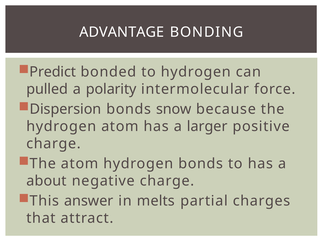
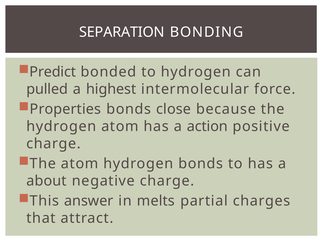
ADVANTAGE: ADVANTAGE -> SEPARATION
polarity: polarity -> highest
Dispersion: Dispersion -> Properties
snow: snow -> close
larger: larger -> action
